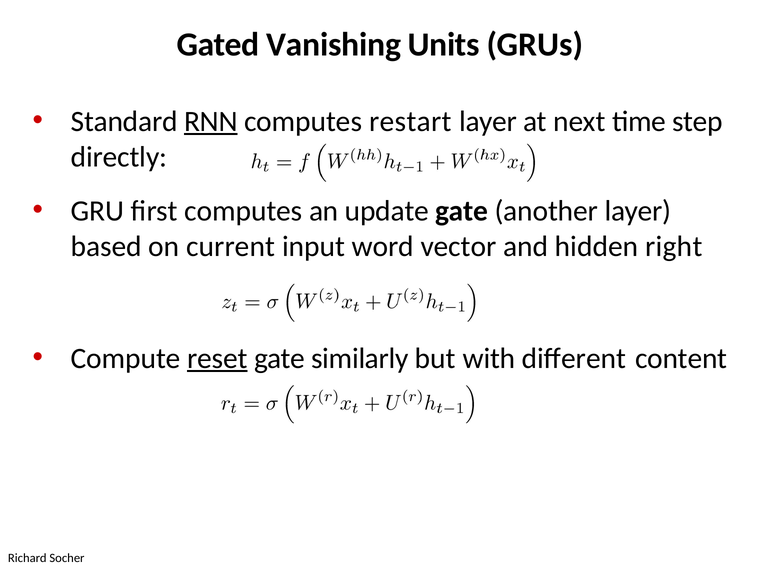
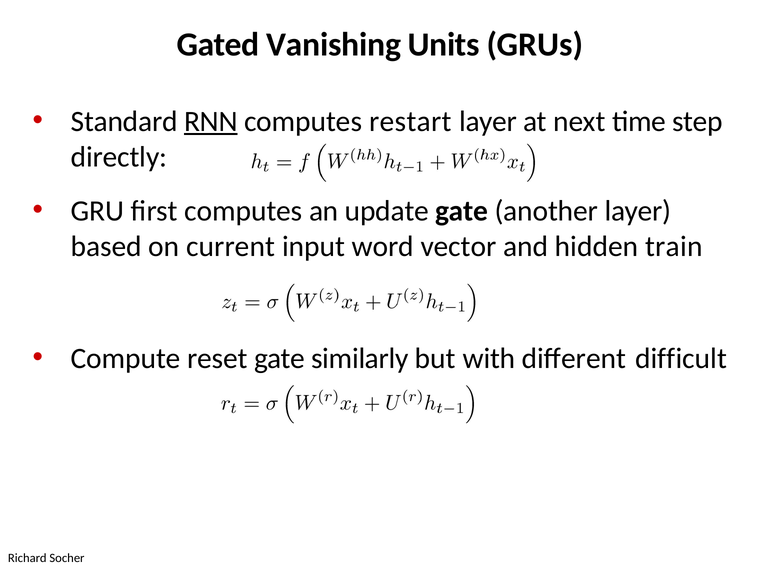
right: right -> train
reset underline: present -> none
content: content -> difficult
